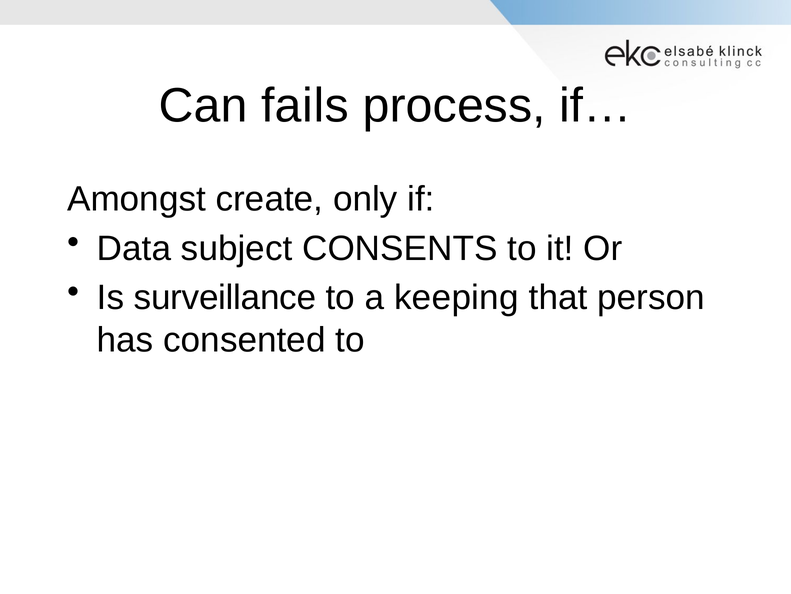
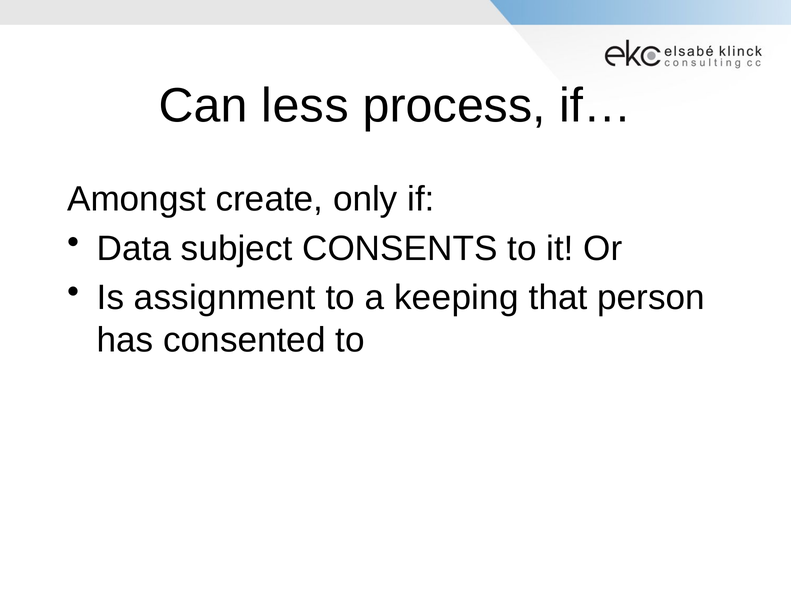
fails: fails -> less
surveillance: surveillance -> assignment
